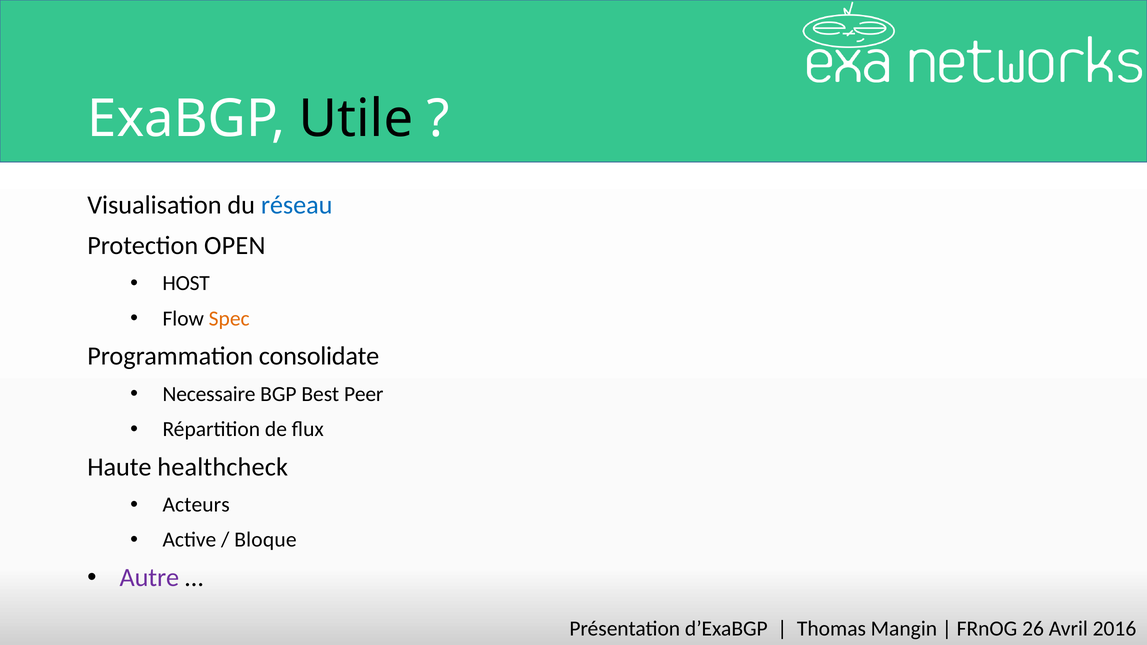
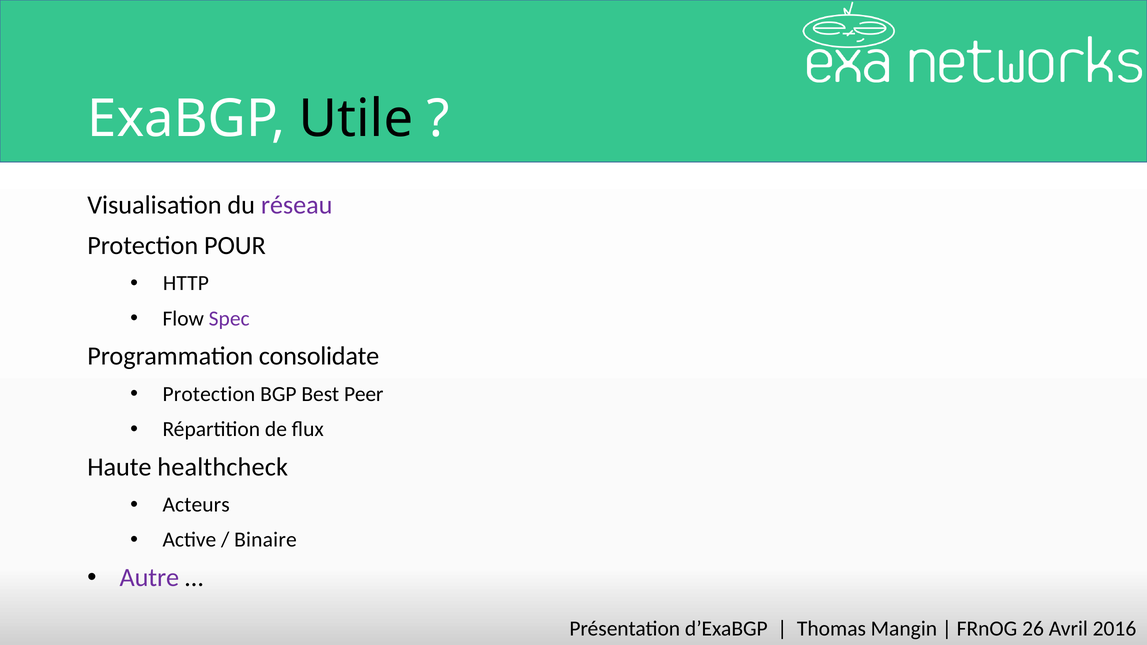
réseau colour: blue -> purple
OPEN: OPEN -> POUR
HOST: HOST -> HTTP
Spec colour: orange -> purple
Necessaire at (209, 394): Necessaire -> Protection
Bloque: Bloque -> Binaire
